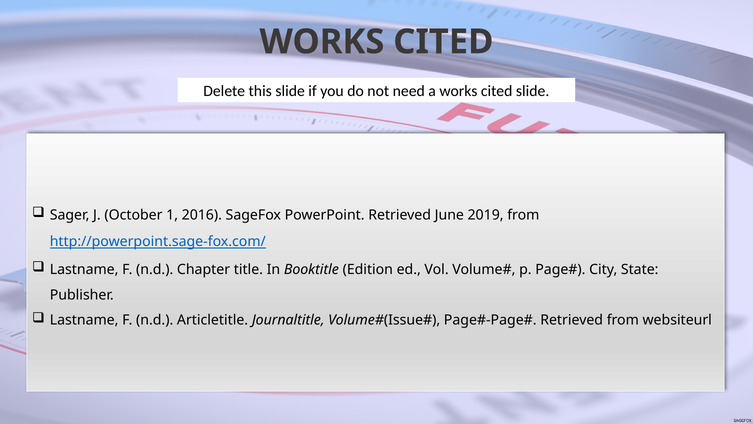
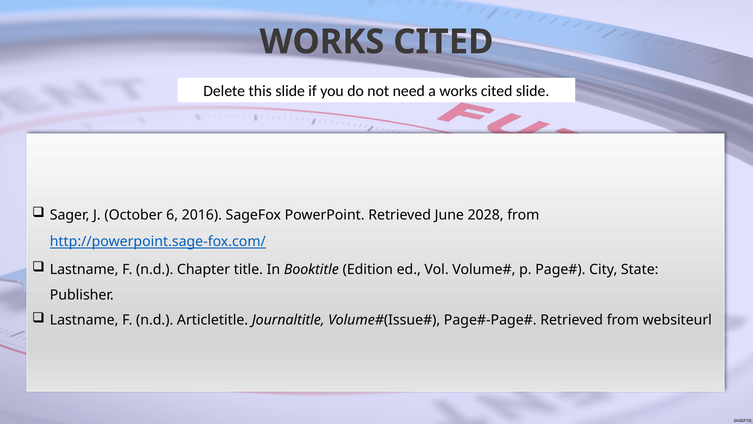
1: 1 -> 6
2019: 2019 -> 2028
